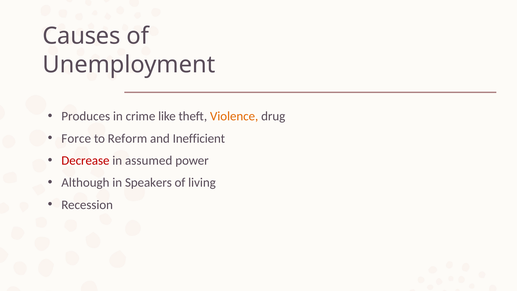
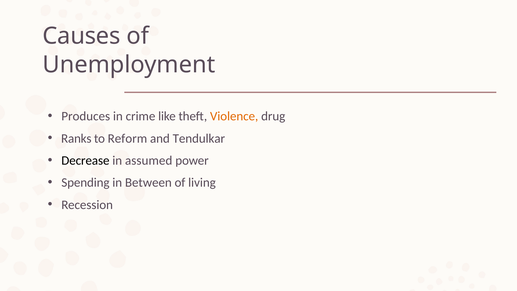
Force: Force -> Ranks
Inefficient: Inefficient -> Tendulkar
Decrease colour: red -> black
Although: Although -> Spending
Speakers: Speakers -> Between
